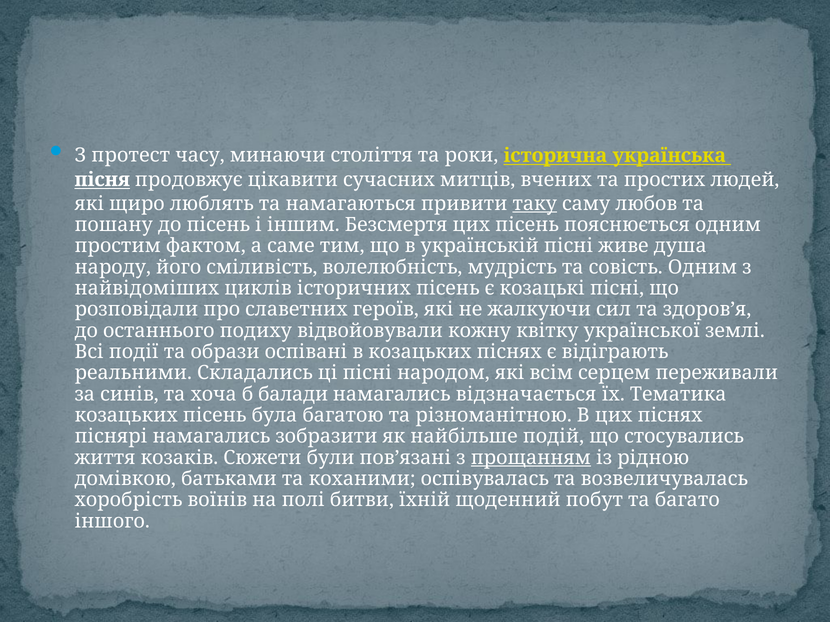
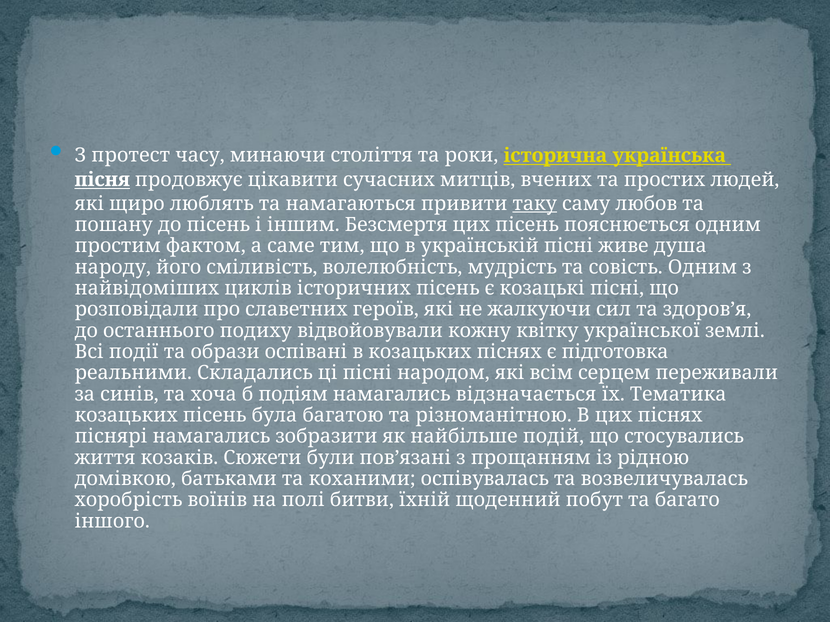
відіграють: відіграють -> підготовка
балади: балади -> подіям
прощанням underline: present -> none
